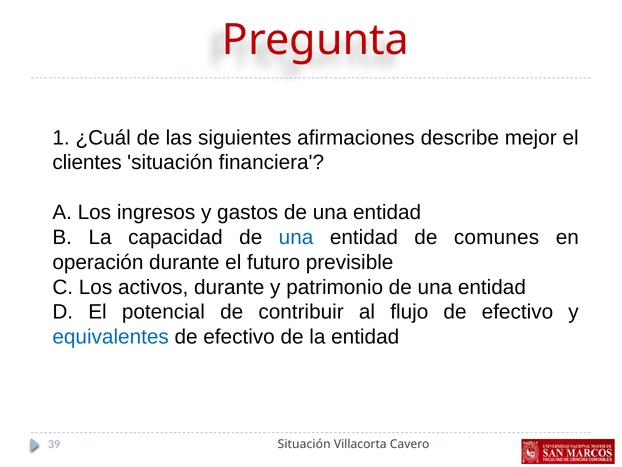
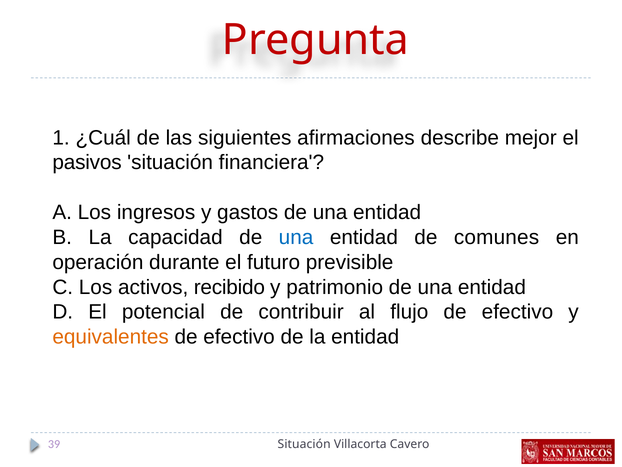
clientes: clientes -> pasivos
activos durante: durante -> recibido
equivalentes colour: blue -> orange
